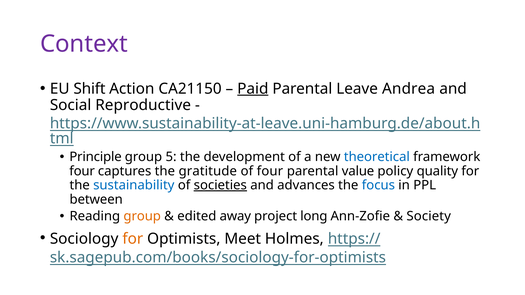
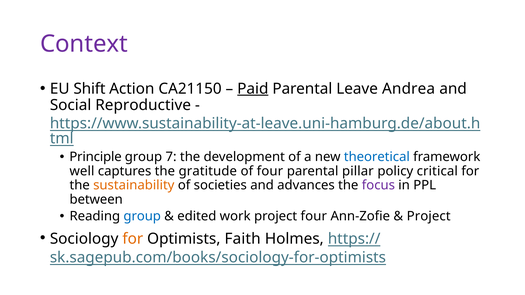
5: 5 -> 7
four at (82, 171): four -> well
value: value -> pillar
quality: quality -> critical
sustainability colour: blue -> orange
societies underline: present -> none
focus colour: blue -> purple
group at (142, 217) colour: orange -> blue
away: away -> work
project long: long -> four
Society at (429, 217): Society -> Project
Meet: Meet -> Faith
